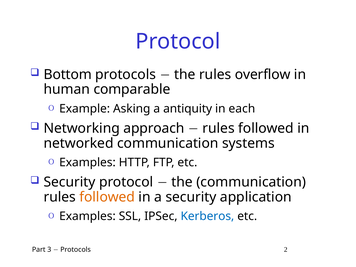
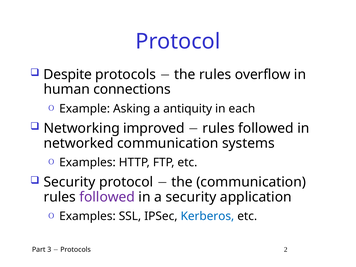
Bottom: Bottom -> Despite
comparable: comparable -> connections
approach: approach -> improved
followed at (107, 197) colour: orange -> purple
